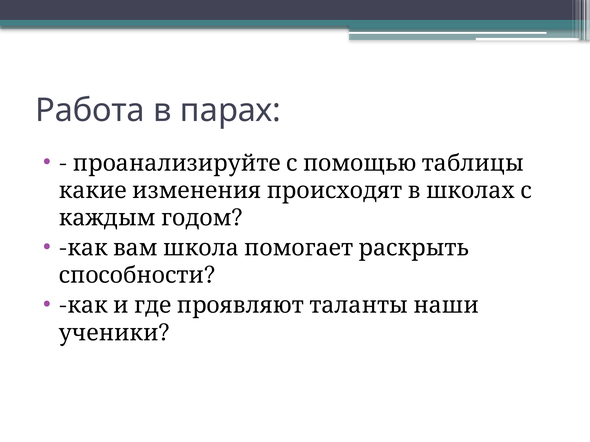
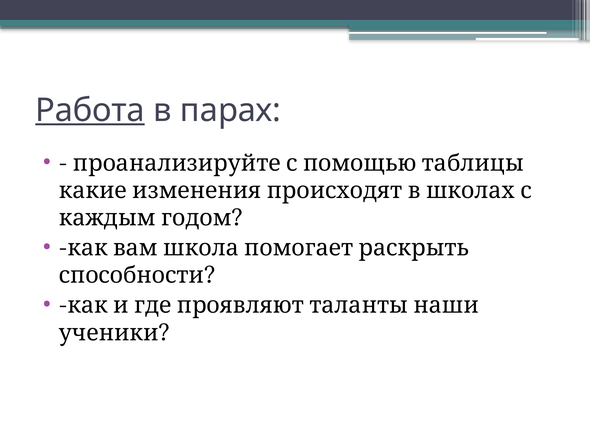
Работа underline: none -> present
